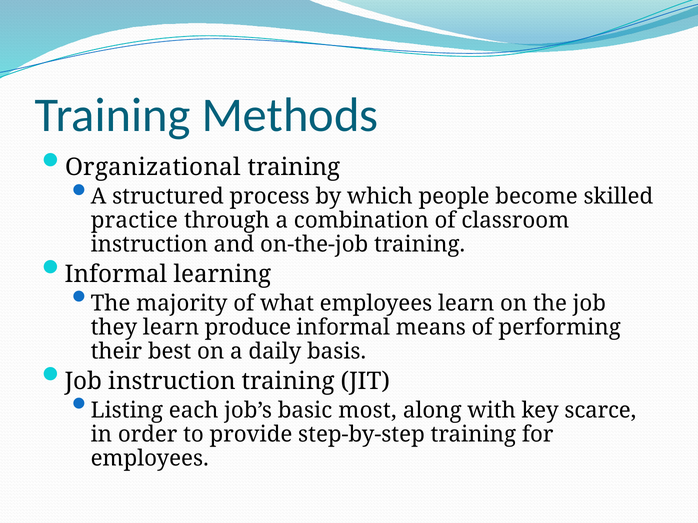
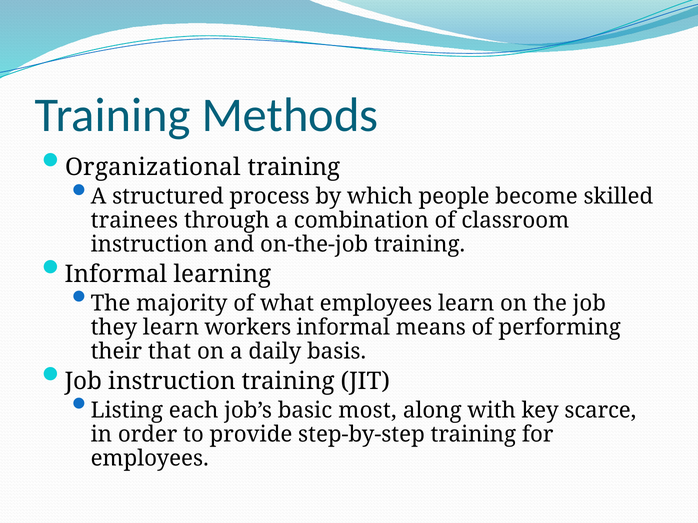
practice: practice -> trainees
produce: produce -> workers
best: best -> that
